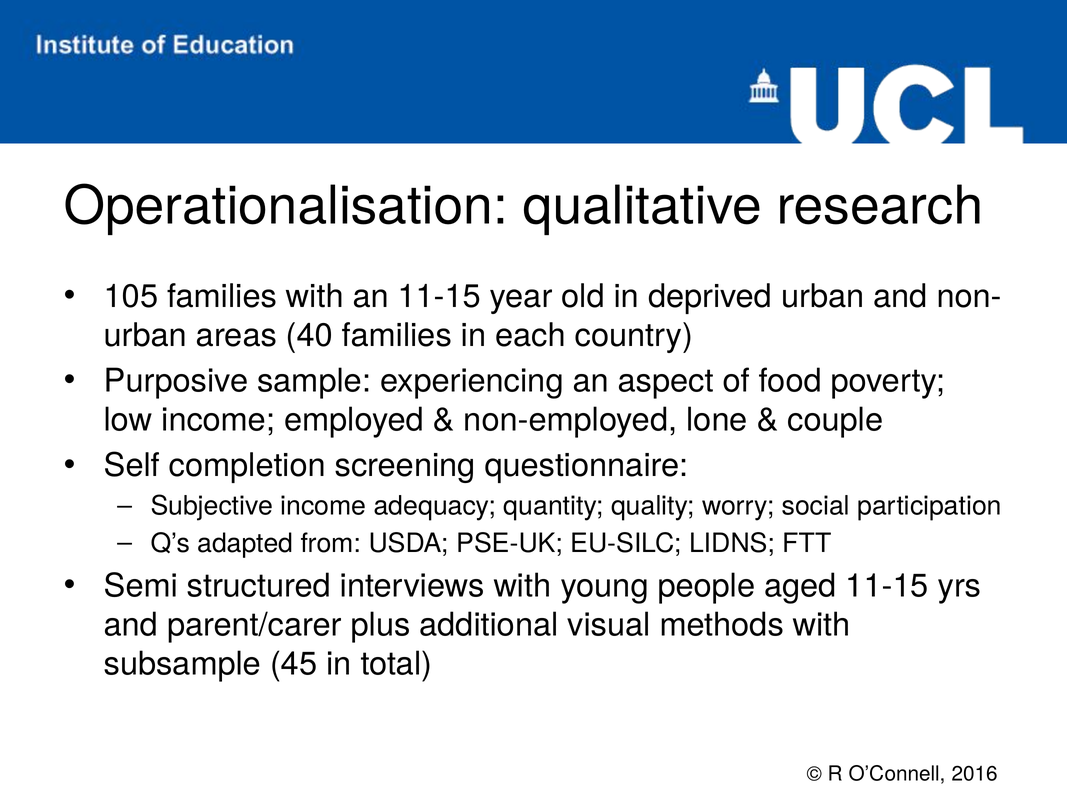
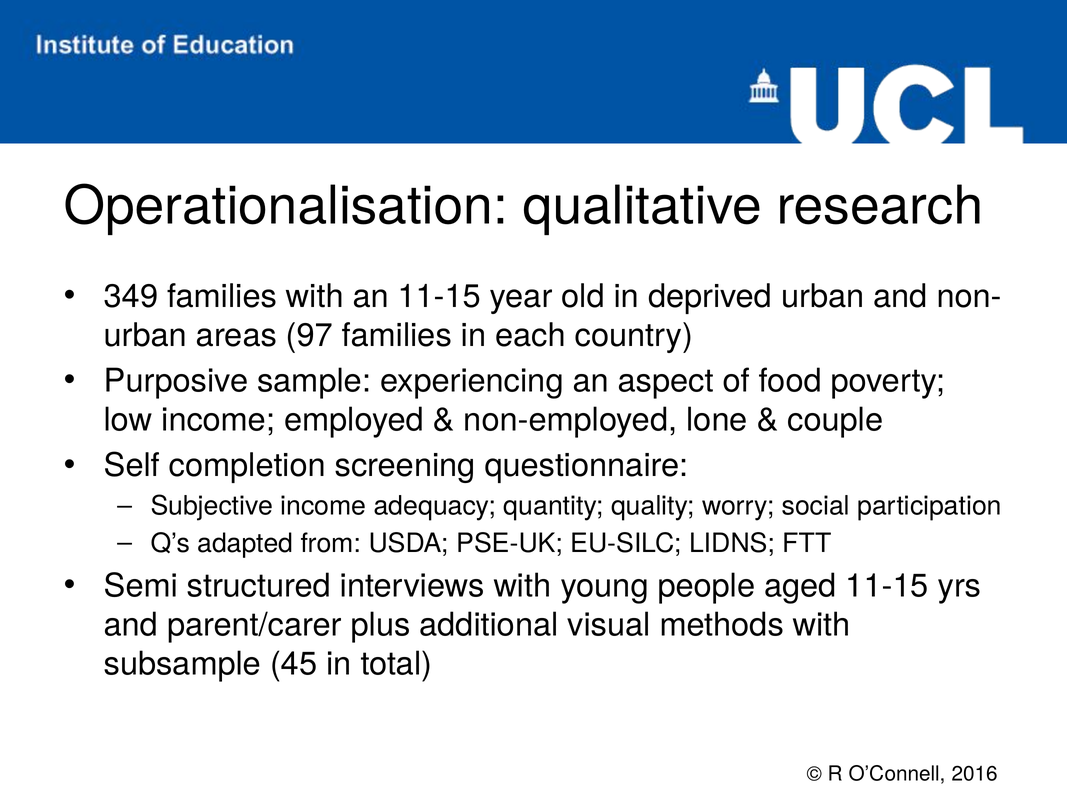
105: 105 -> 349
40: 40 -> 97
